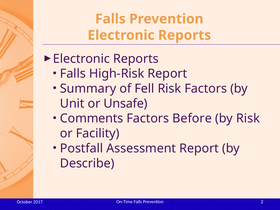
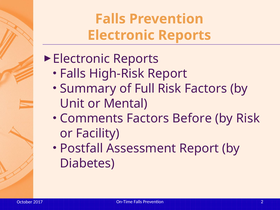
Fell: Fell -> Full
Unsafe: Unsafe -> Mental
Describe: Describe -> Diabetes
